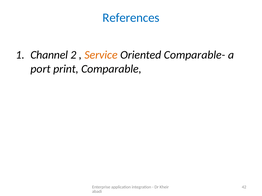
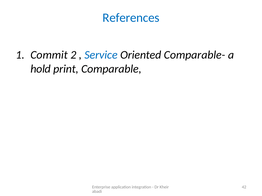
Channel: Channel -> Commit
Service colour: orange -> blue
port: port -> hold
